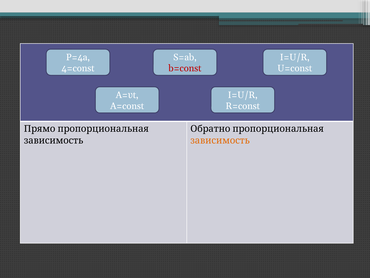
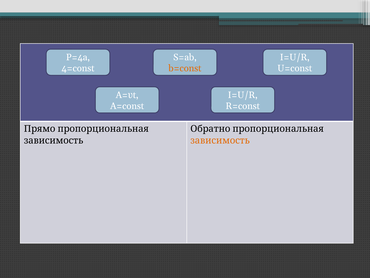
b=const colour: red -> orange
